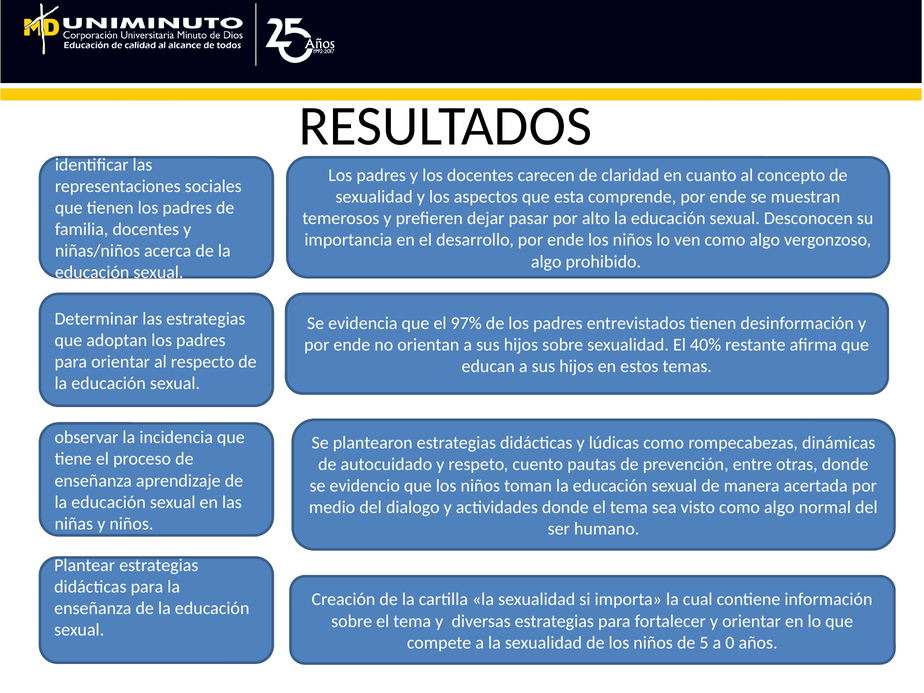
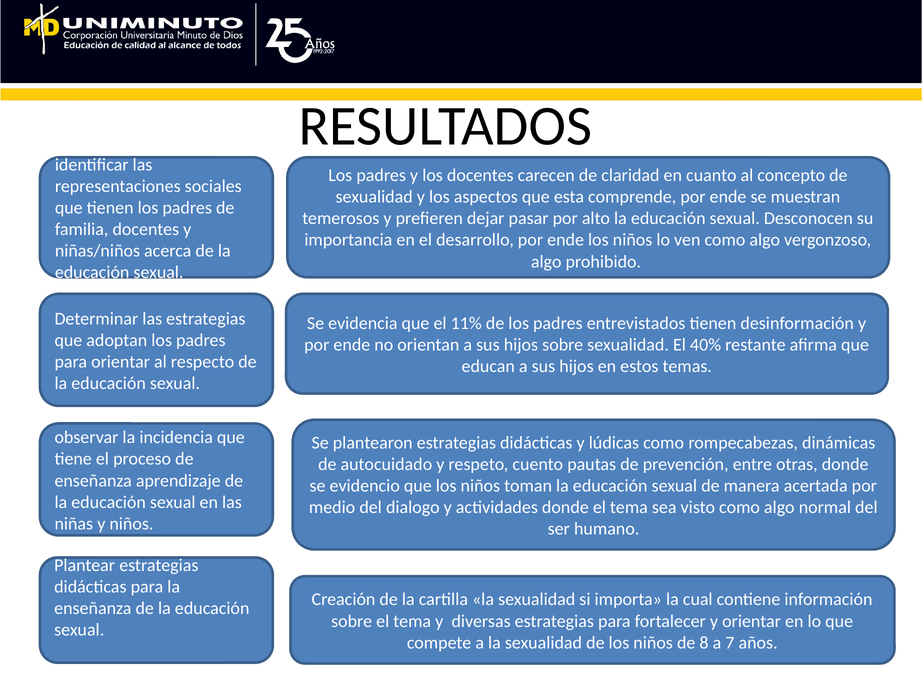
97%: 97% -> 11%
5: 5 -> 8
0: 0 -> 7
